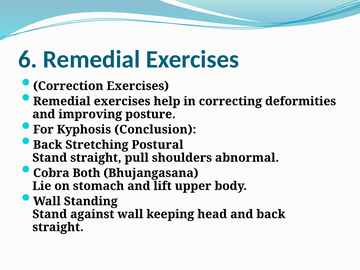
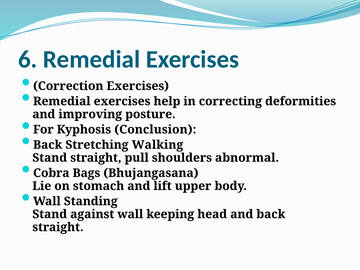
Postural: Postural -> Walking
Both: Both -> Bags
